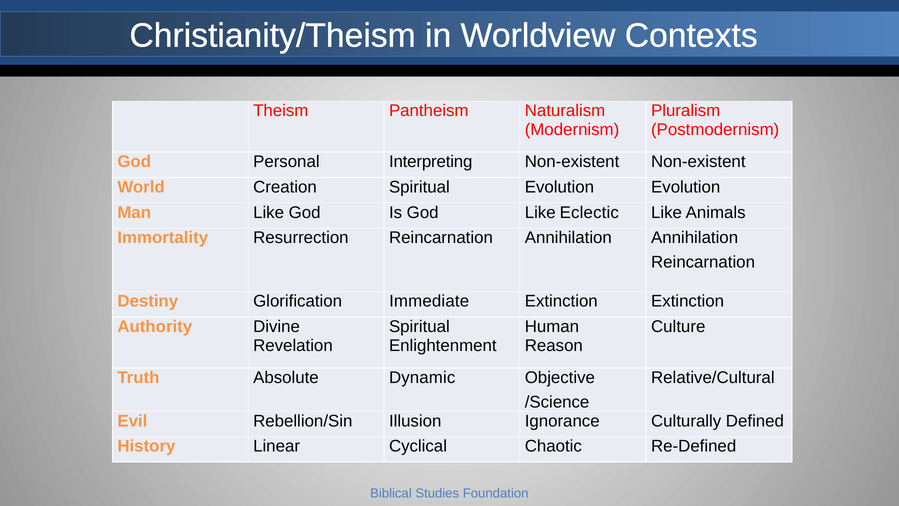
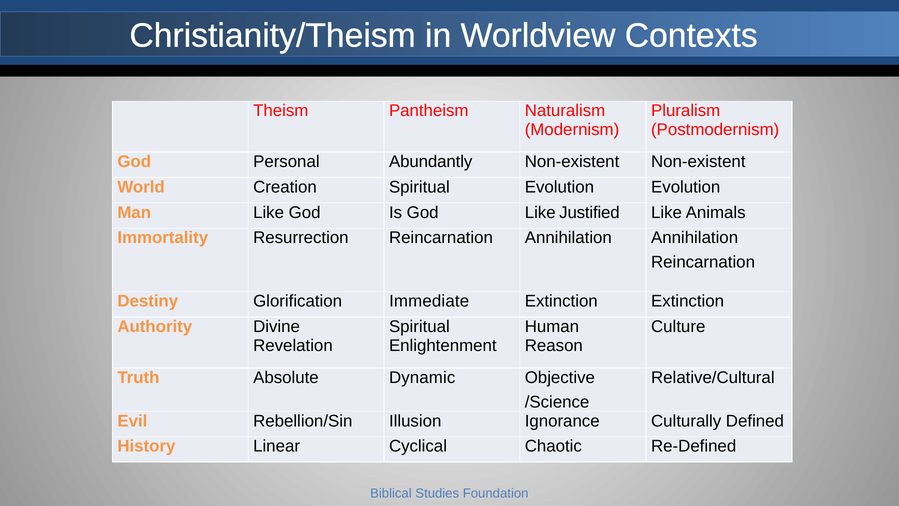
Interpreting: Interpreting -> Abundantly
Eclectic: Eclectic -> Justified
